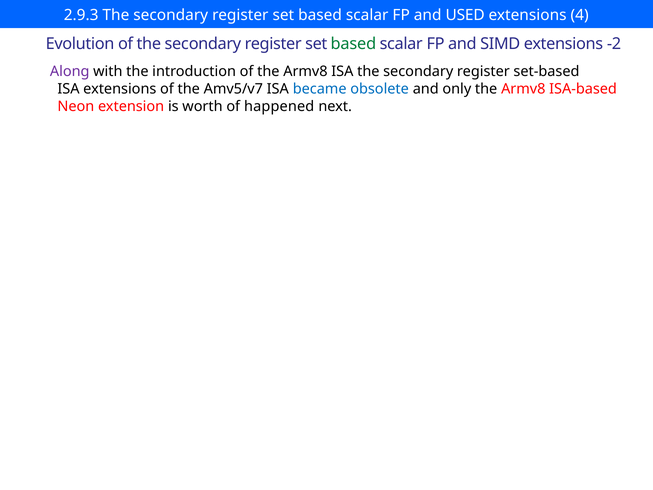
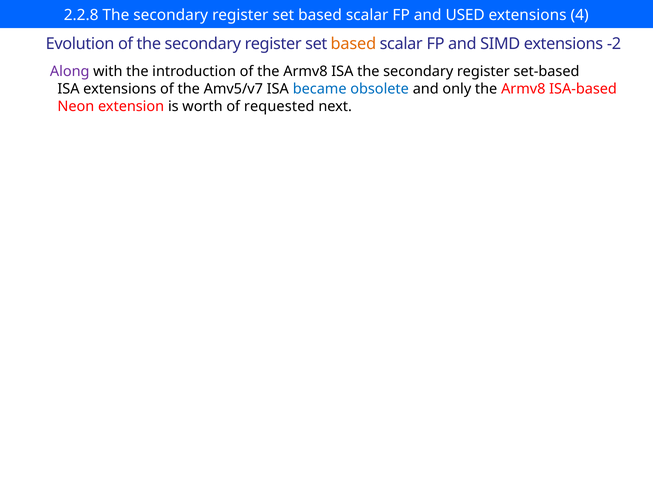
2.9.3: 2.9.3 -> 2.2.8
based at (353, 44) colour: green -> orange
happened: happened -> requested
